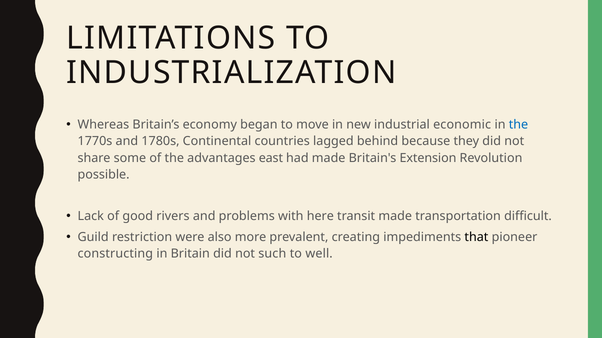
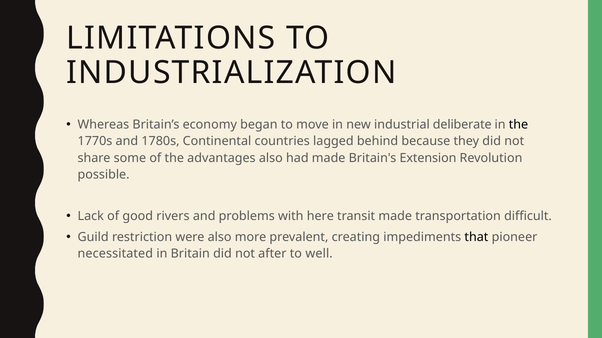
economic: economic -> deliberate
the at (519, 125) colour: blue -> black
advantages east: east -> also
constructing: constructing -> necessitated
such: such -> after
